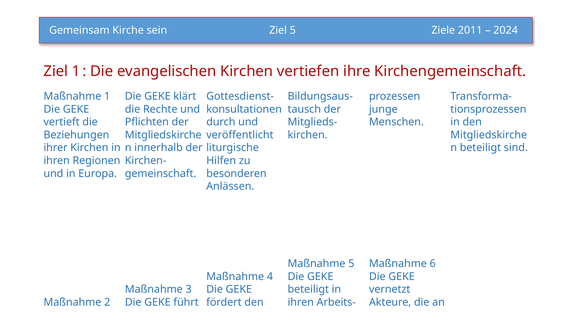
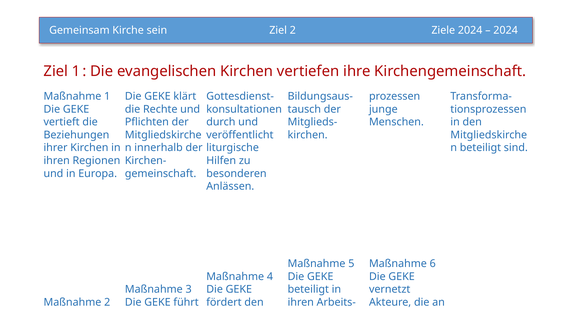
Ziel 5: 5 -> 2
Ziele 2011: 2011 -> 2024
